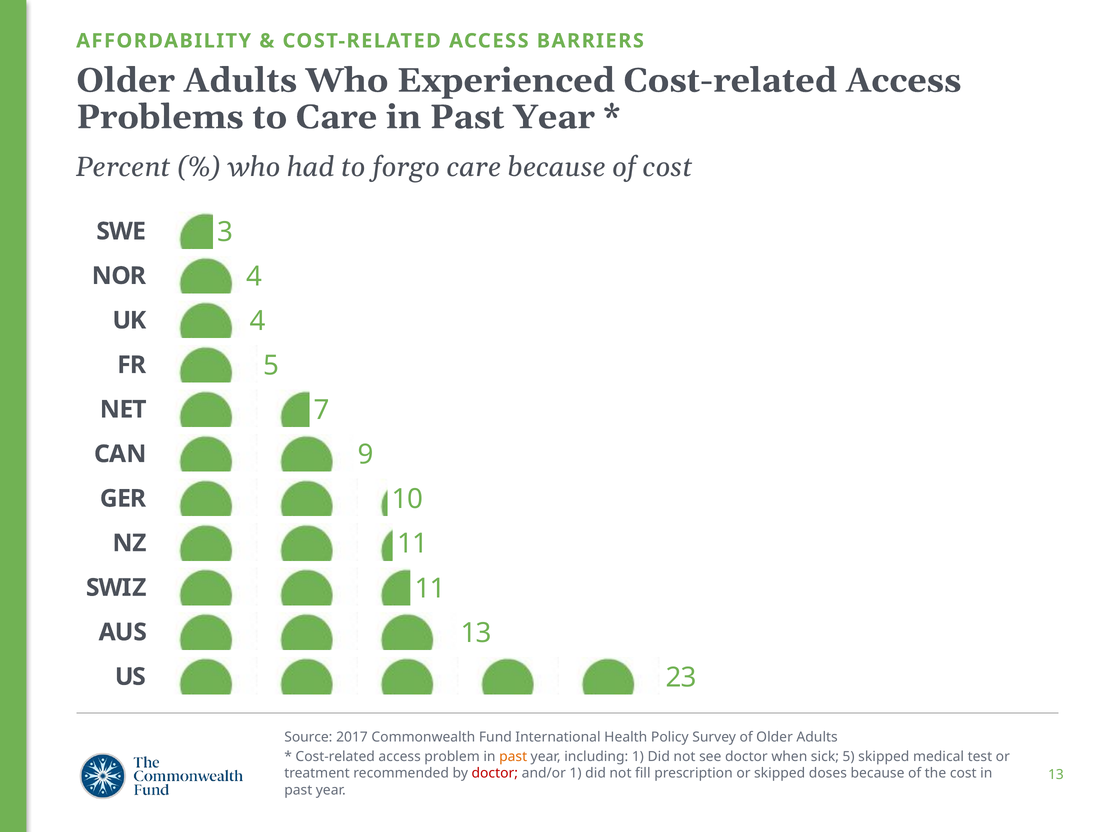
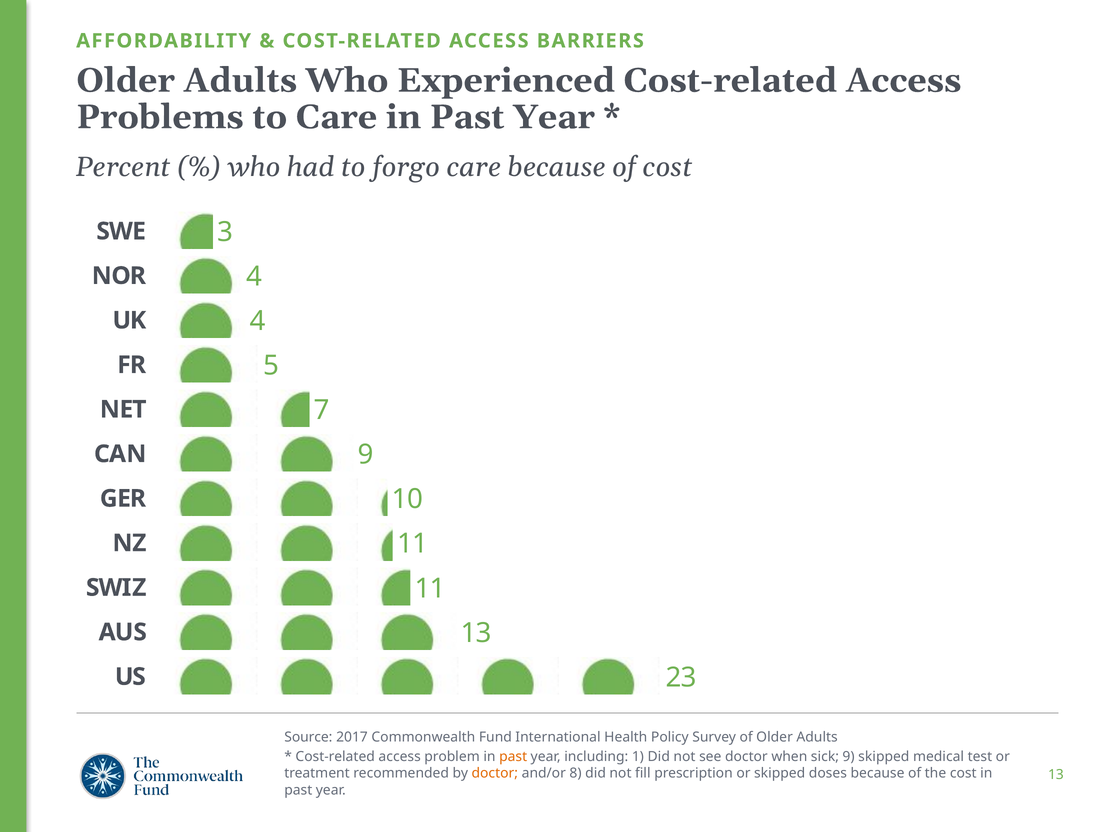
sick 5: 5 -> 9
doctor at (495, 774) colour: red -> orange
and/or 1: 1 -> 8
